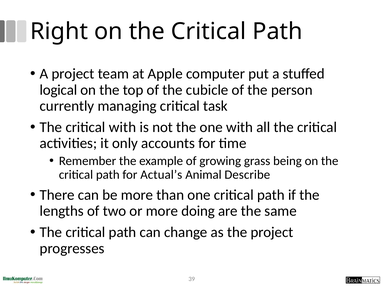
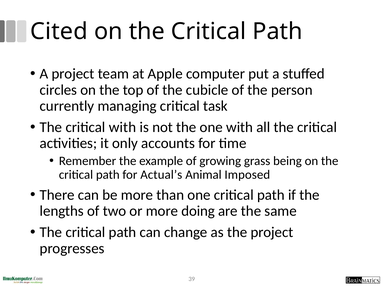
Right: Right -> Cited
logical: logical -> circles
Describe: Describe -> Imposed
